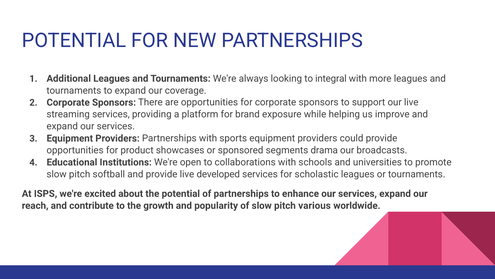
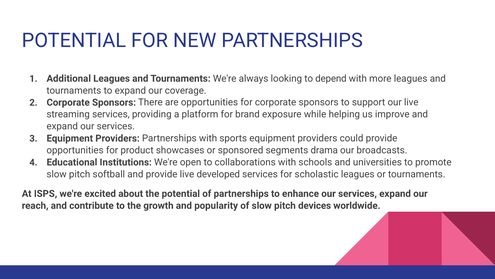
integral: integral -> depend
various: various -> devices
